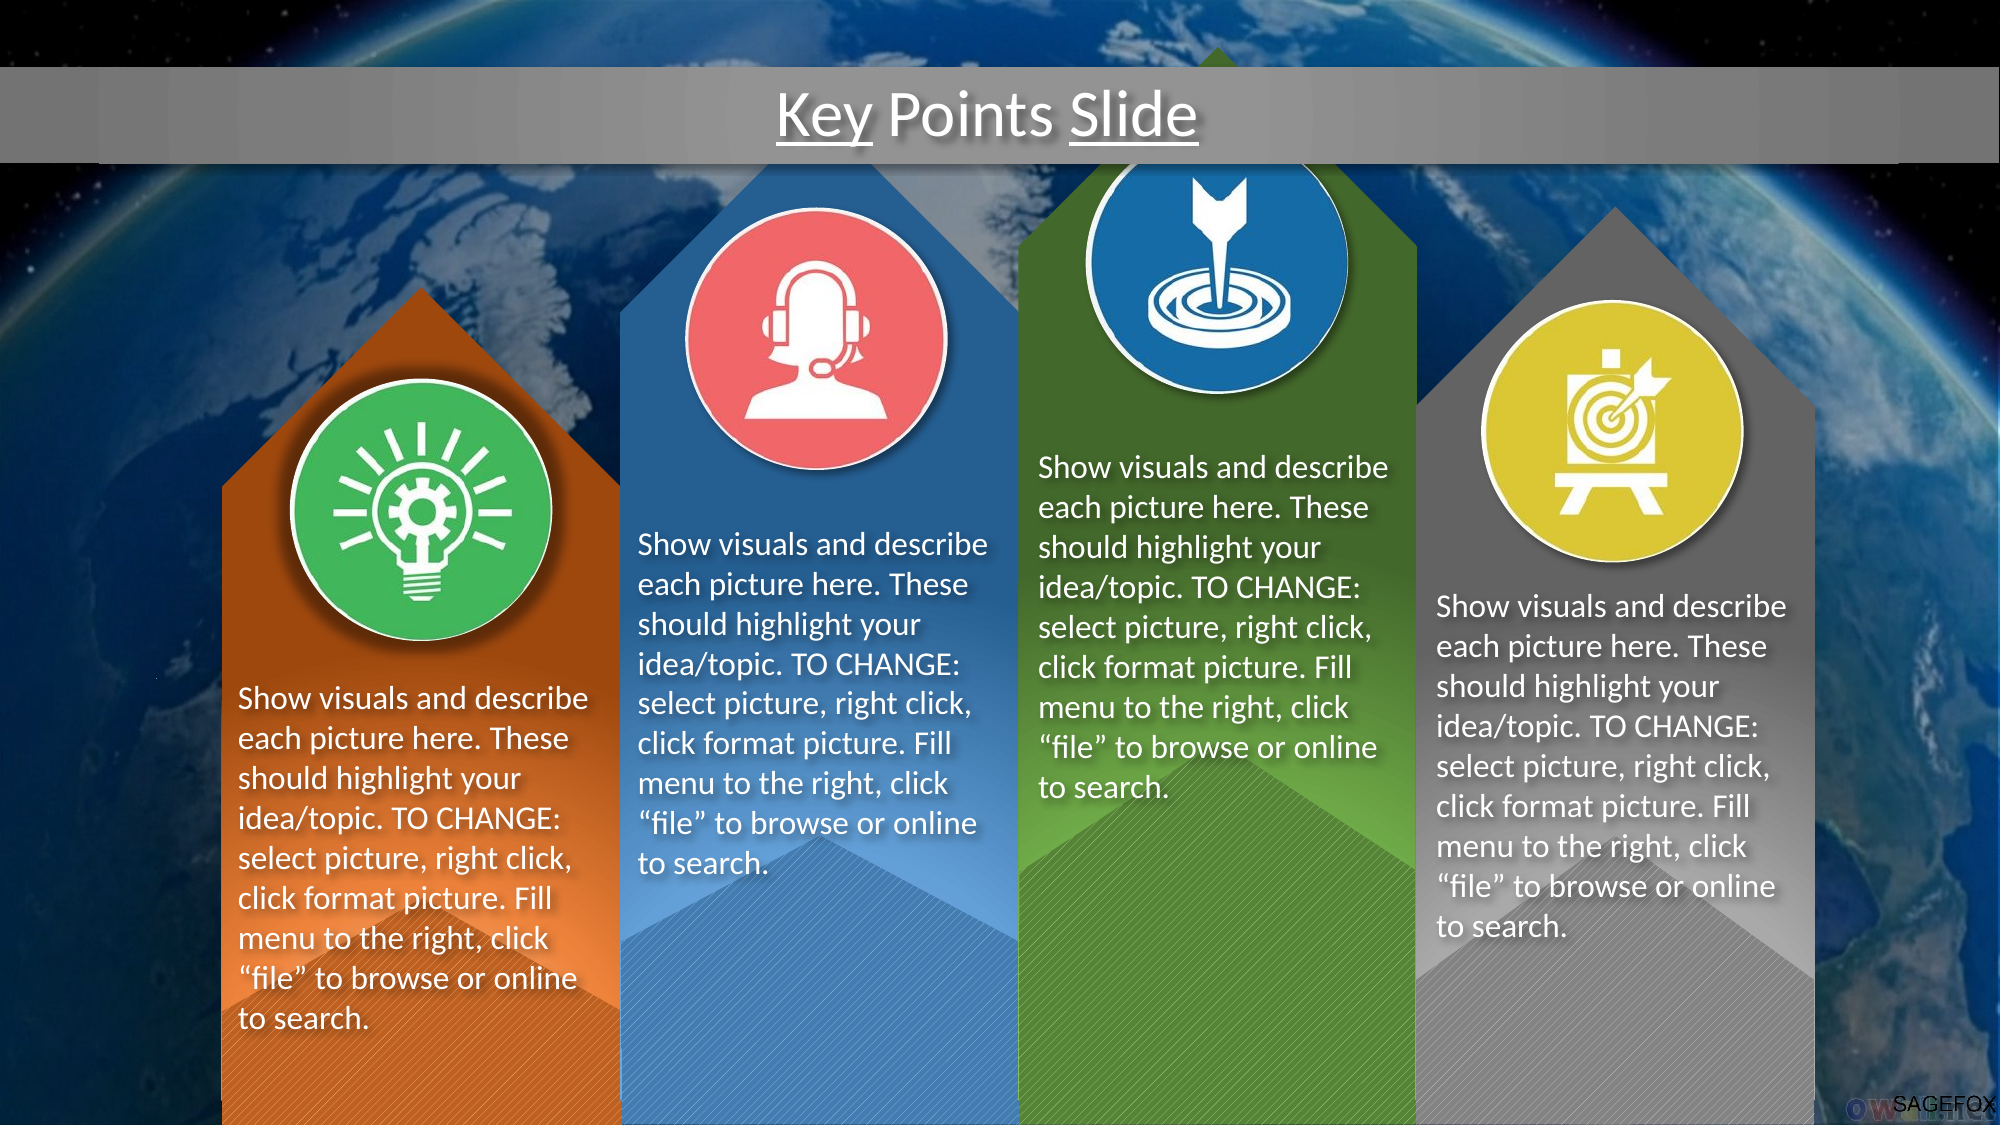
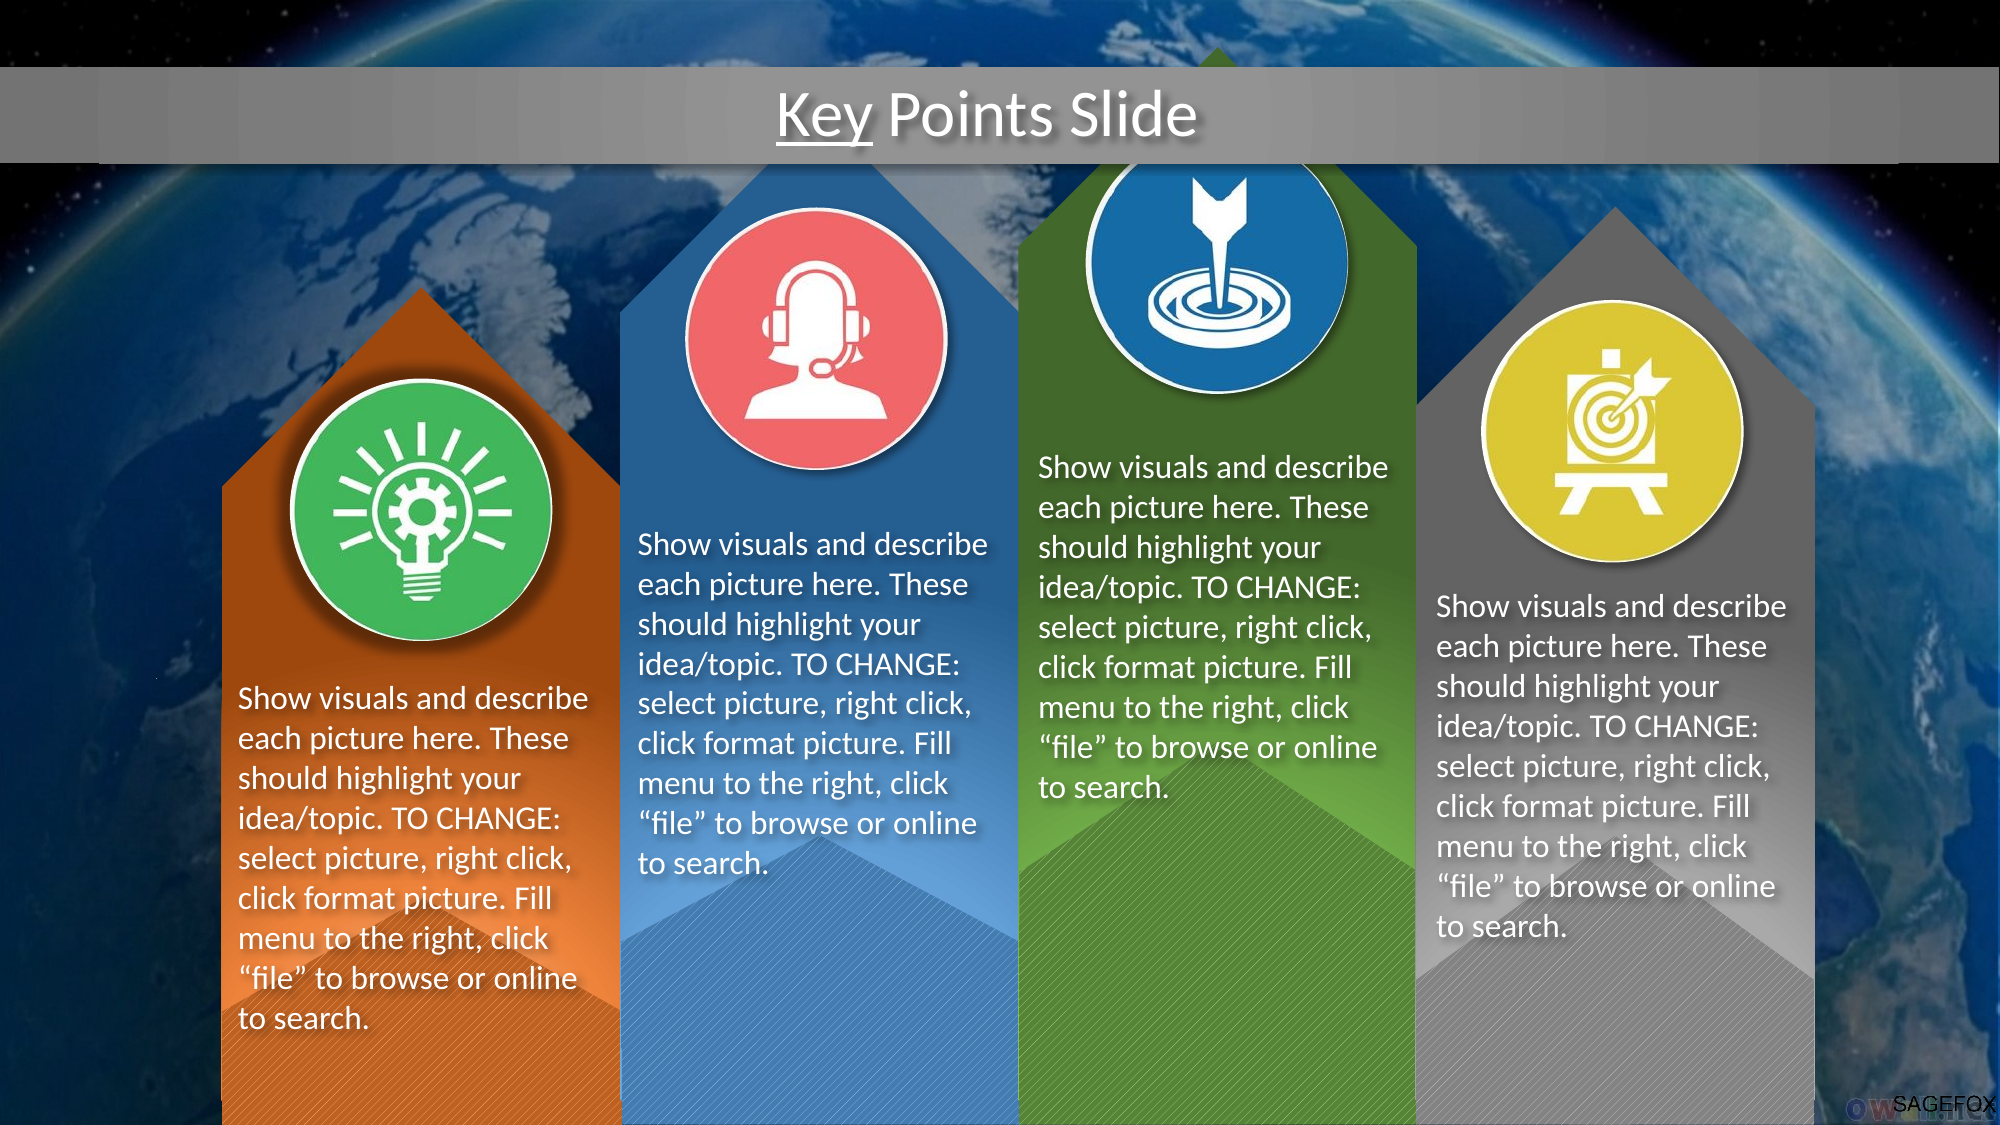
Slide underline: present -> none
